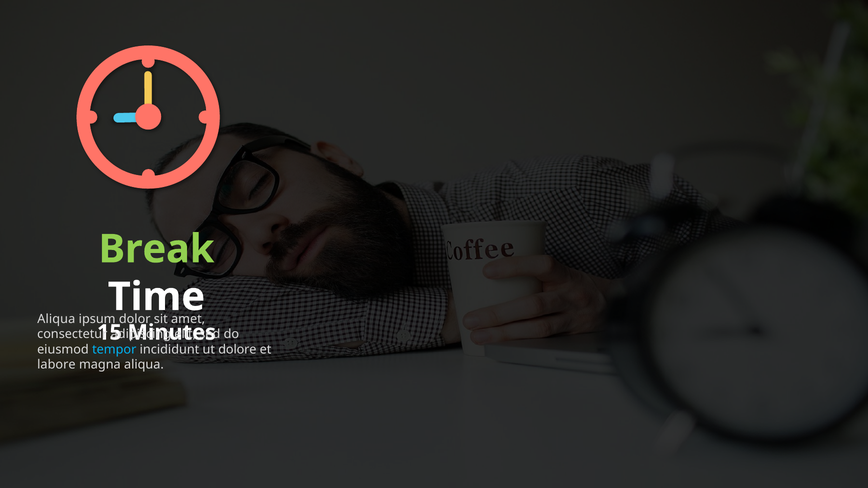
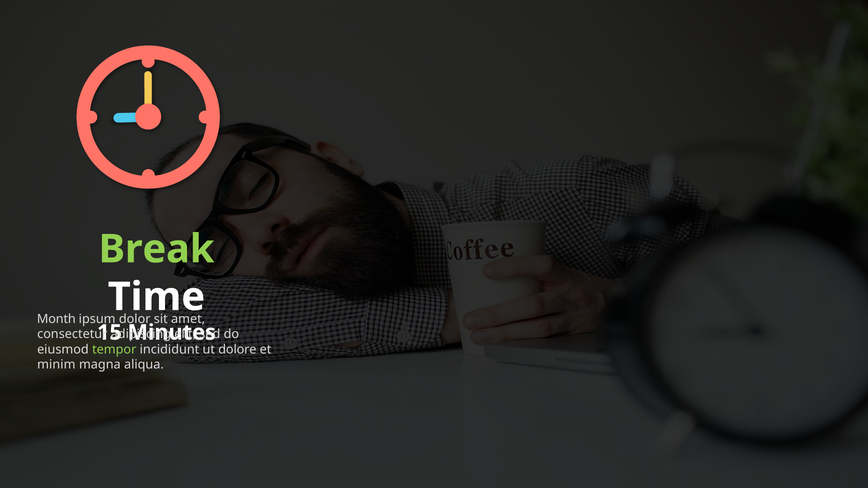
Aliqua at (56, 319): Aliqua -> Month
tempor colour: light blue -> light green
labore: labore -> minim
